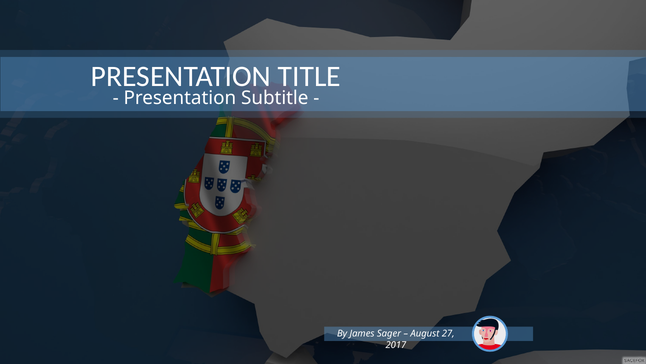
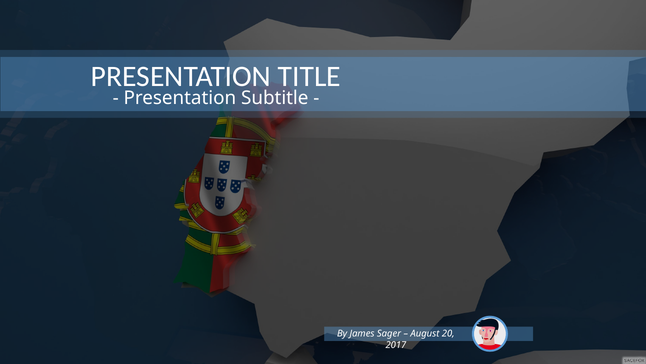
27: 27 -> 20
